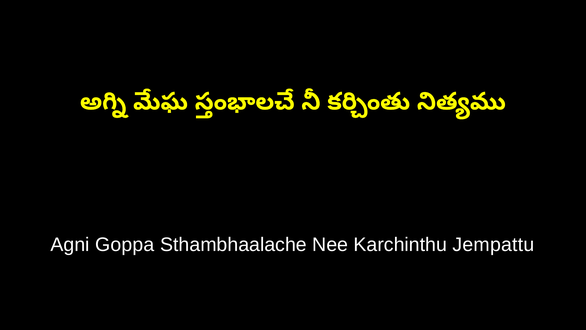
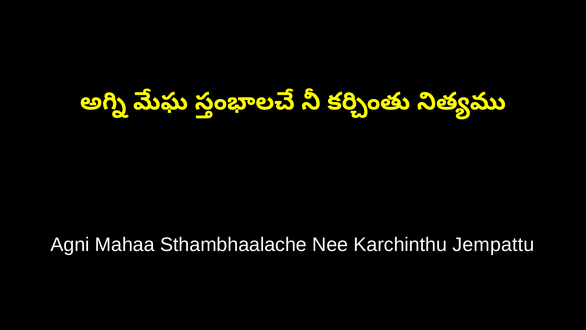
Goppa: Goppa -> Mahaa
